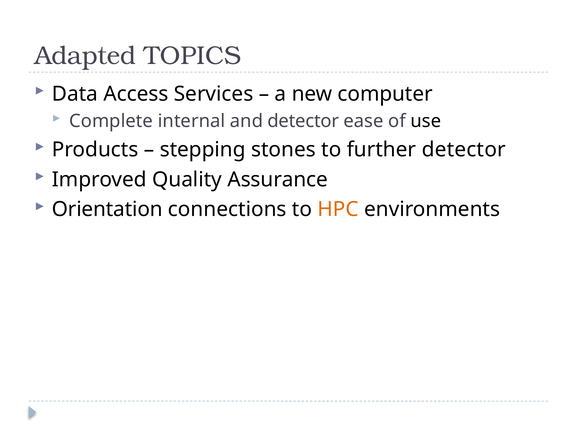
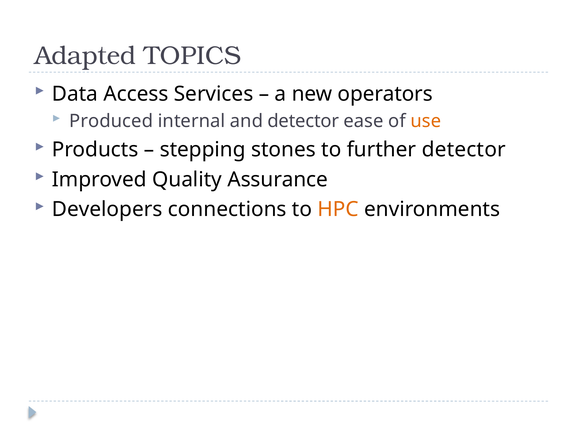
computer: computer -> operators
Complete: Complete -> Produced
use colour: black -> orange
Orientation: Orientation -> Developers
